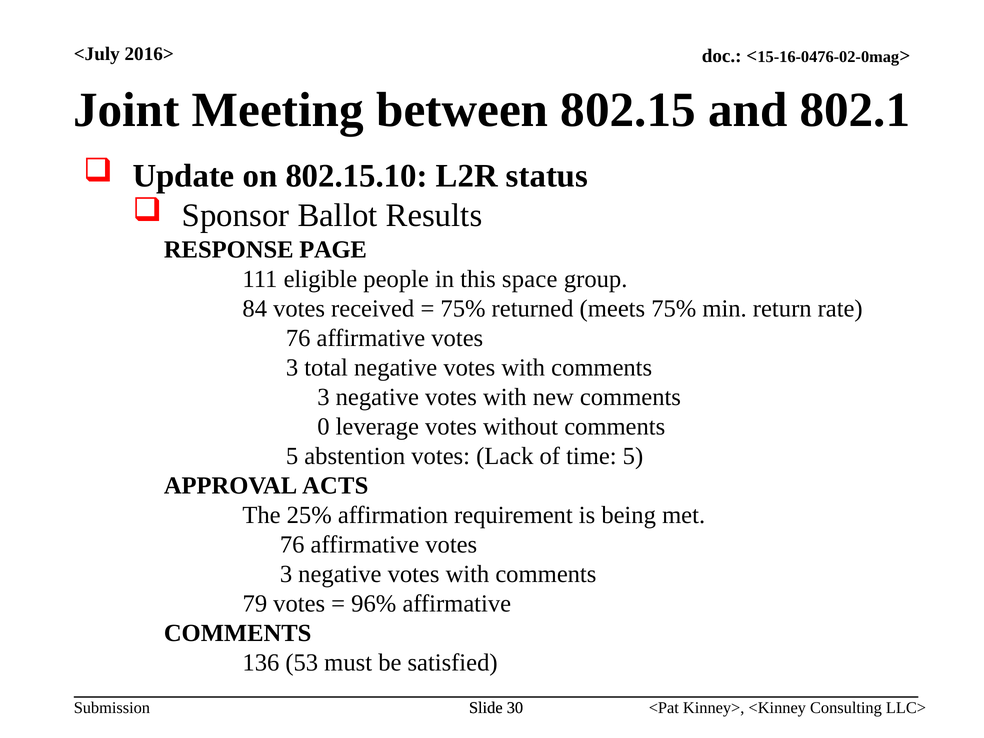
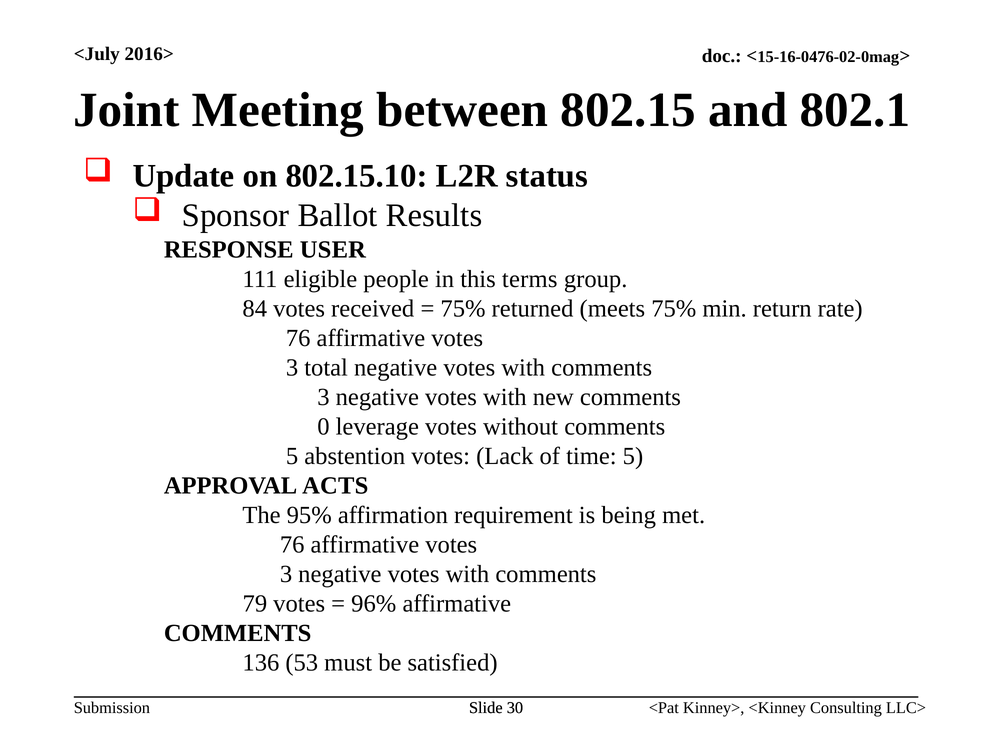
PAGE: PAGE -> USER
space: space -> terms
25%: 25% -> 95%
